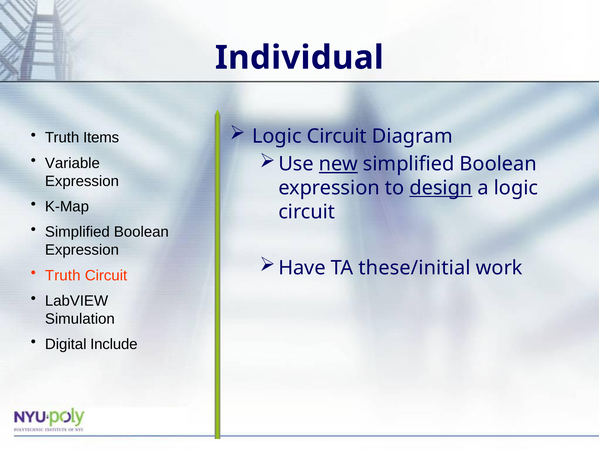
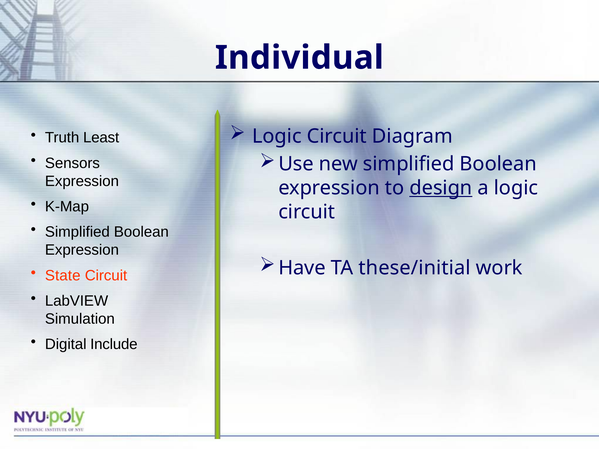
Items: Items -> Least
new underline: present -> none
Variable: Variable -> Sensors
Truth at (63, 276): Truth -> State
